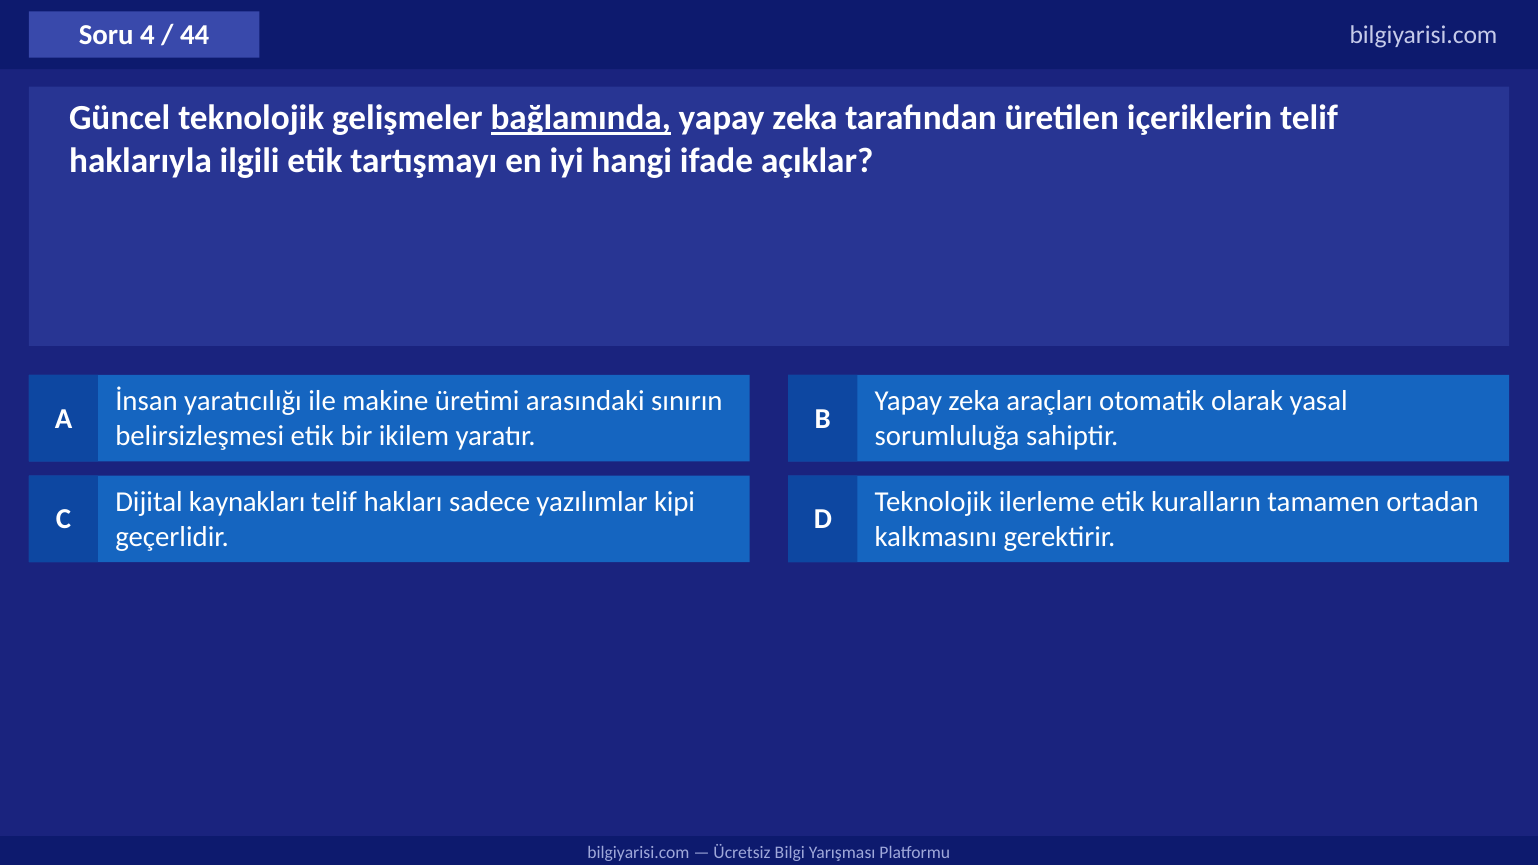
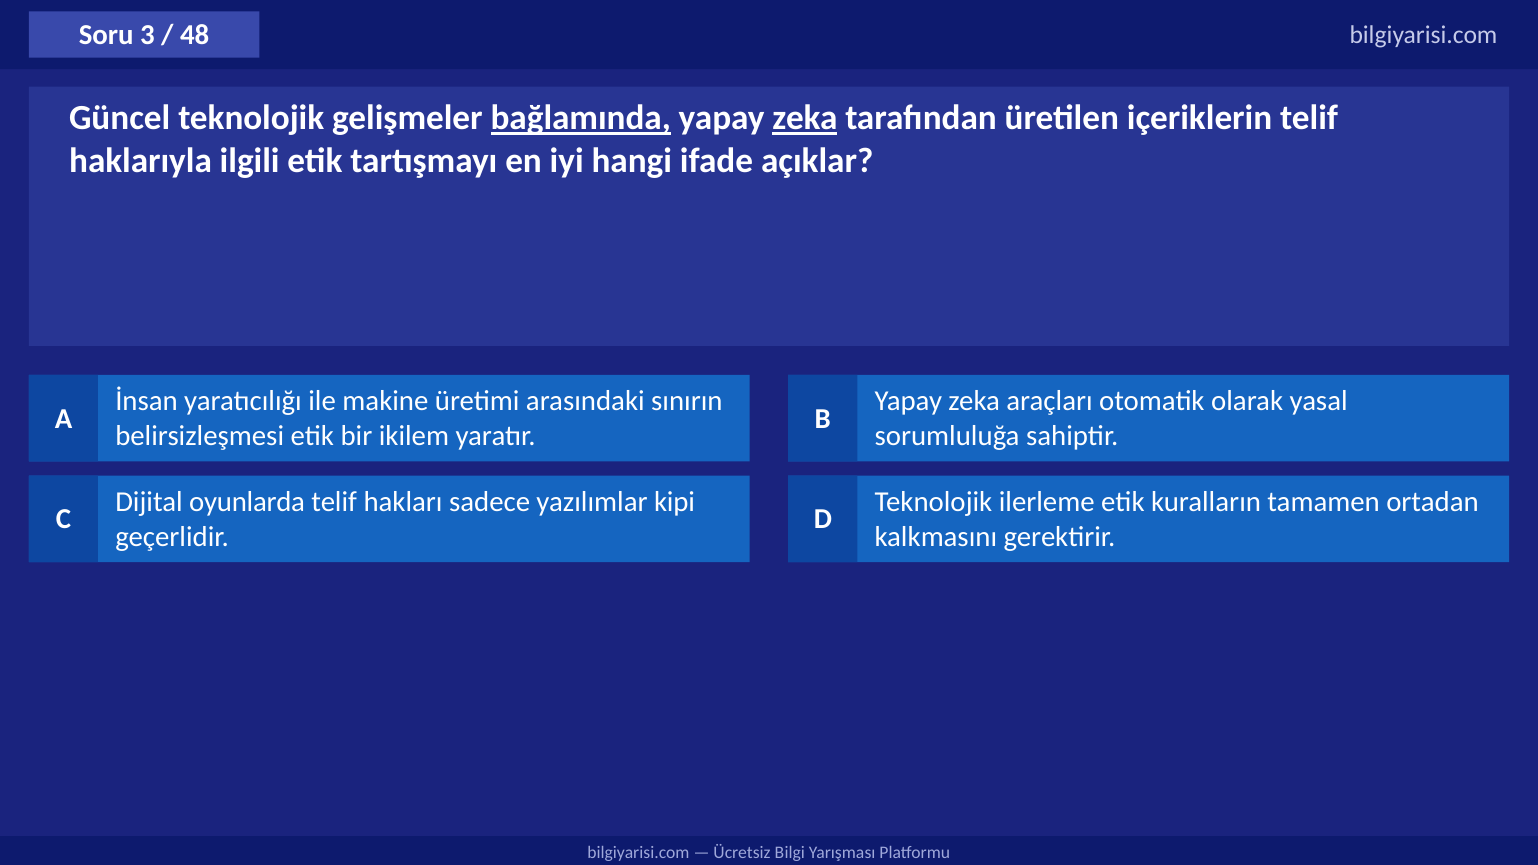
4: 4 -> 3
44: 44 -> 48
zeka at (805, 118) underline: none -> present
kaynakları: kaynakları -> oyunlarda
